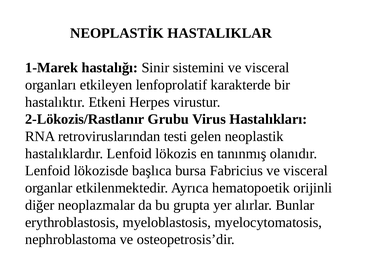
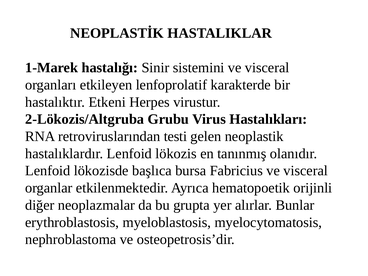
2-Lökozis/Rastlanır: 2-Lökozis/Rastlanır -> 2-Lökozis/Altgruba
